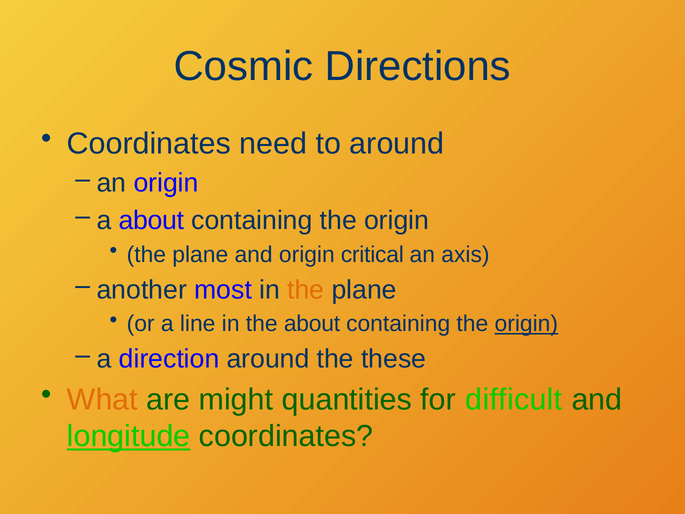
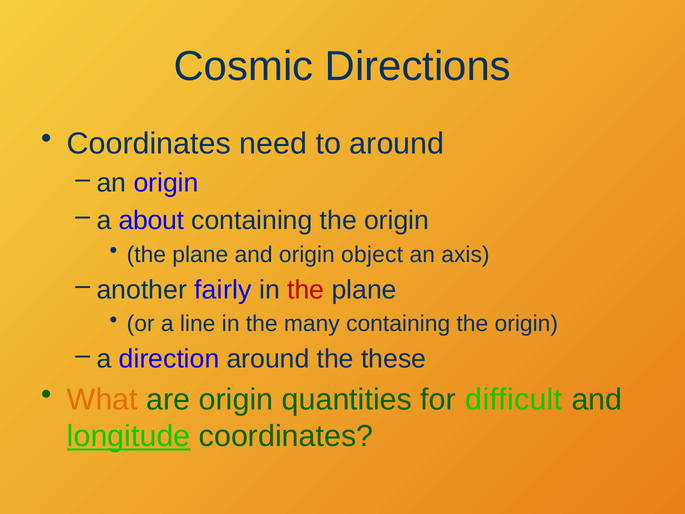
critical: critical -> object
most: most -> fairly
the at (306, 290) colour: orange -> red
the about: about -> many
origin at (526, 324) underline: present -> none
are might: might -> origin
